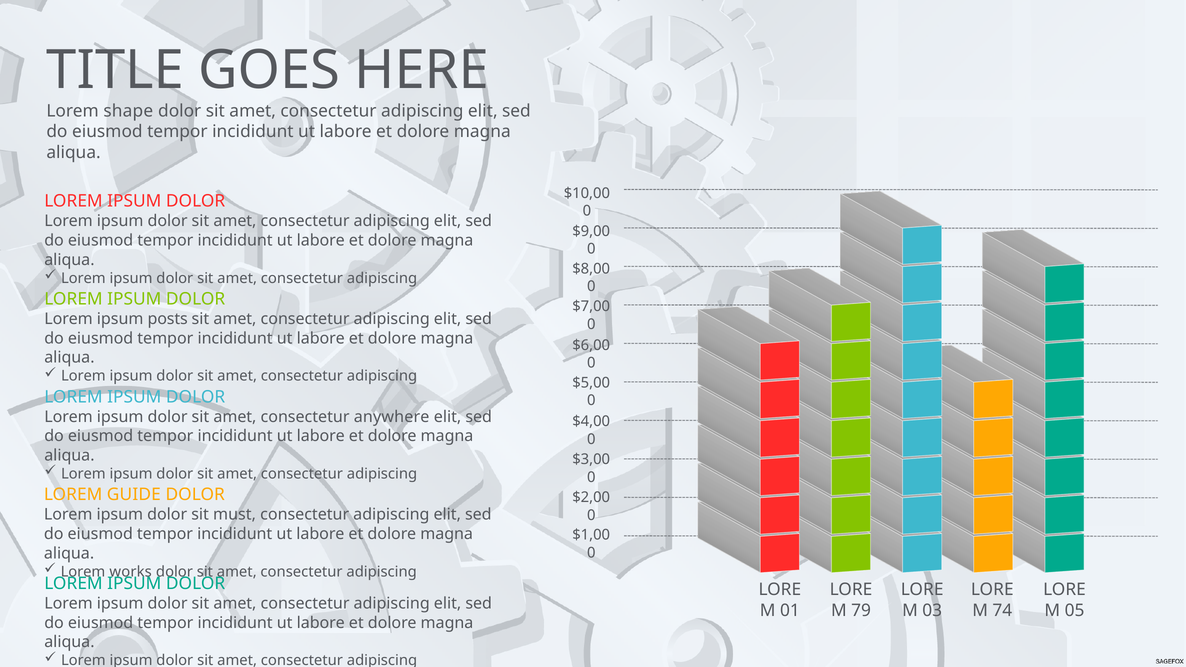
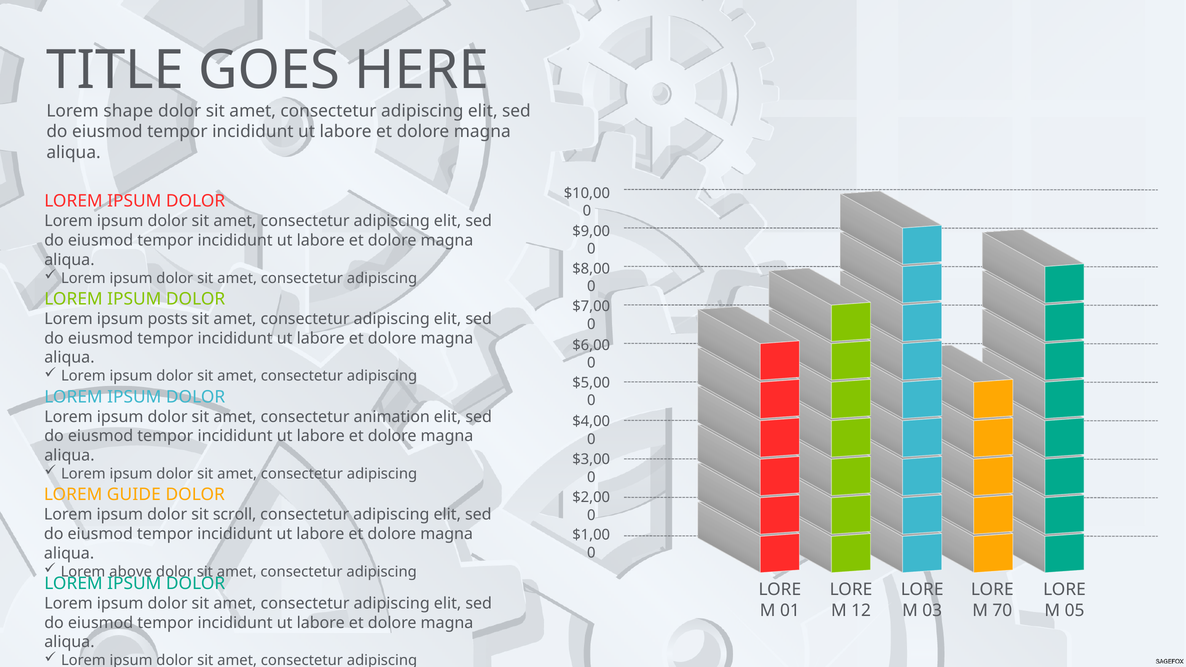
anywhere: anywhere -> animation
must: must -> scroll
works: works -> above
79: 79 -> 12
74: 74 -> 70
